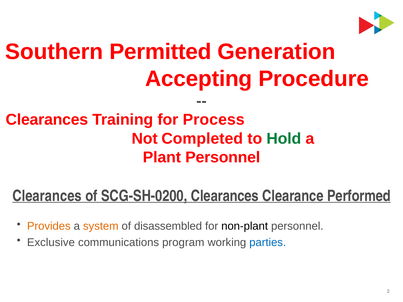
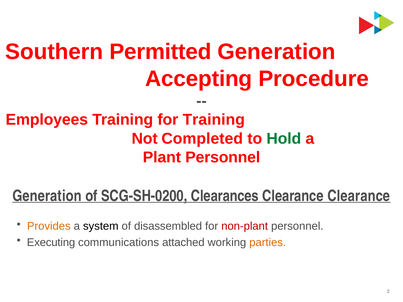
Clearances at (47, 120): Clearances -> Employees
for Process: Process -> Training
Clearances at (47, 196): Clearances -> Generation
Clearance Performed: Performed -> Clearance
system colour: orange -> black
non-plant colour: black -> red
Exclusive: Exclusive -> Executing
program: program -> attached
parties colour: blue -> orange
